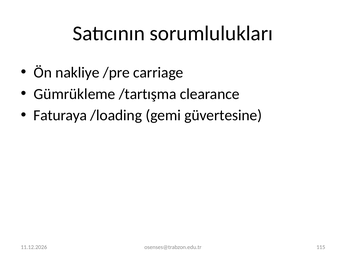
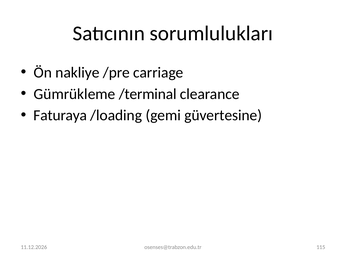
/tartışma: /tartışma -> /terminal
